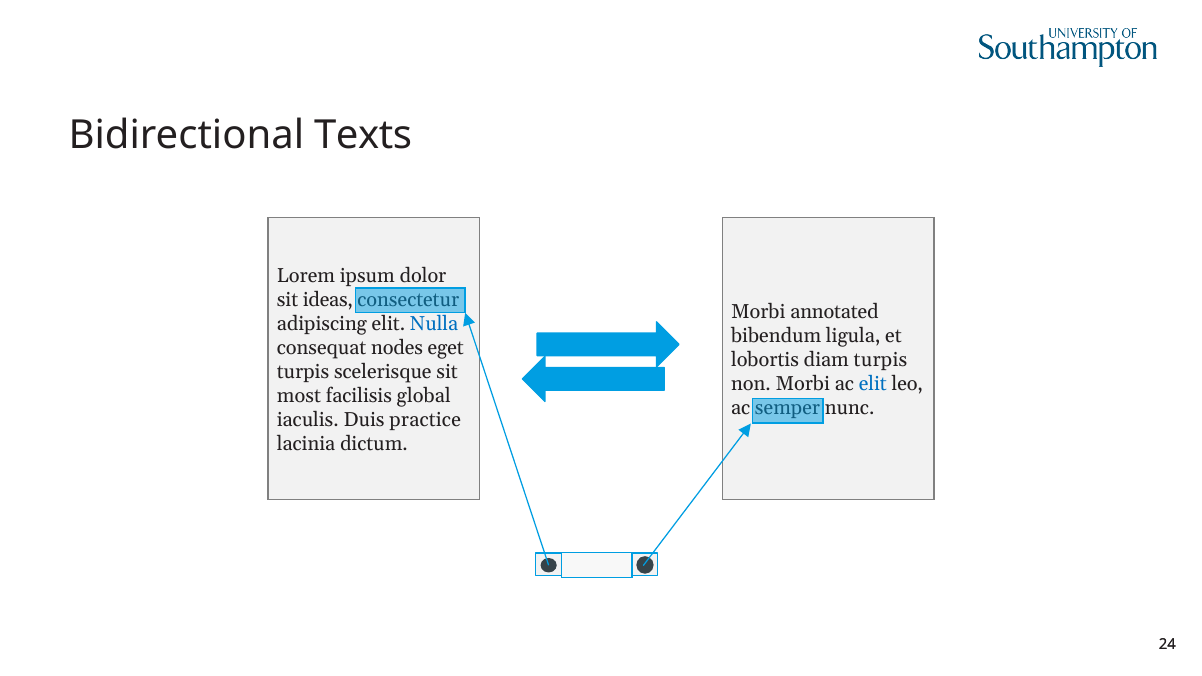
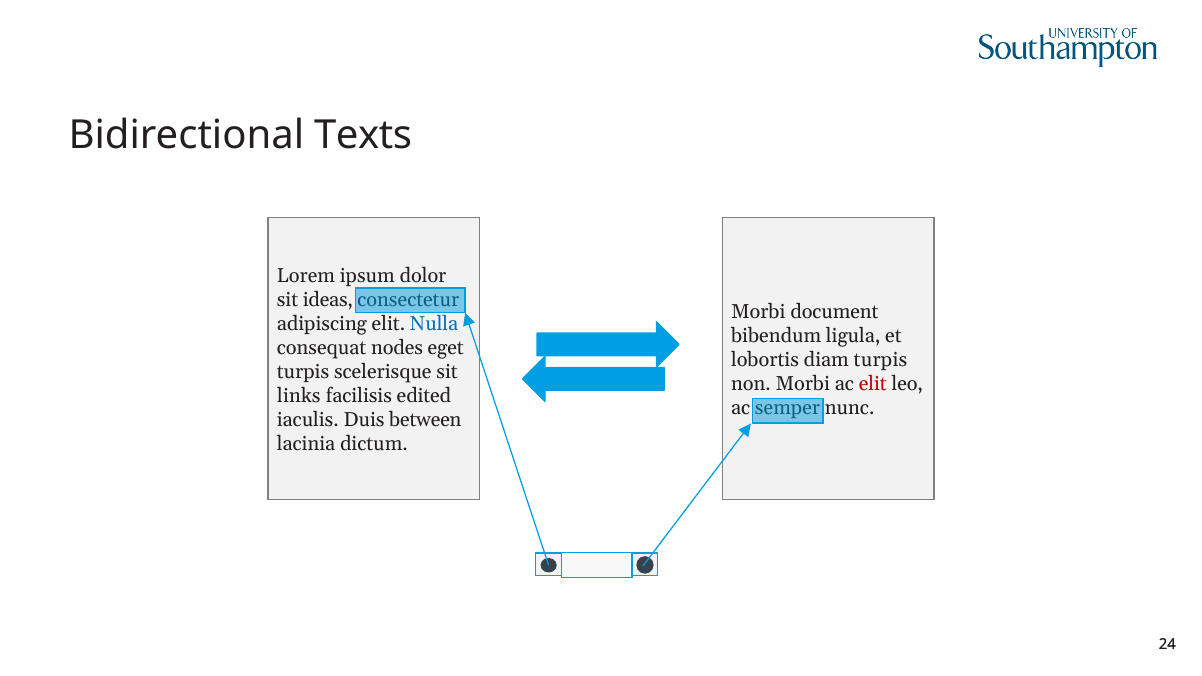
annotated: annotated -> document
elit at (873, 384) colour: blue -> red
most: most -> links
global: global -> edited
practice: practice -> between
